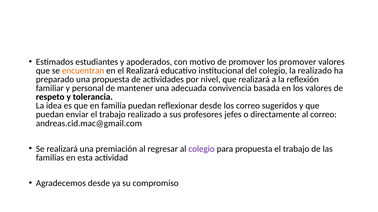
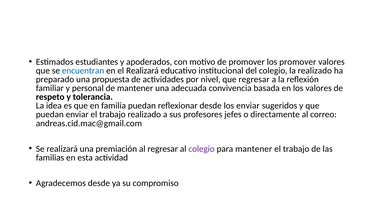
encuentran colour: orange -> blue
que realizará: realizará -> regresar
los correo: correo -> enviar
para propuesta: propuesta -> mantener
